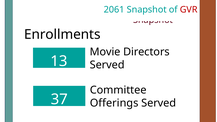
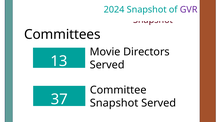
2061 at (114, 10): 2061 -> 2024
GVR colour: red -> purple
Enrollments: Enrollments -> Committees
Offerings at (114, 103): Offerings -> Snapshot
